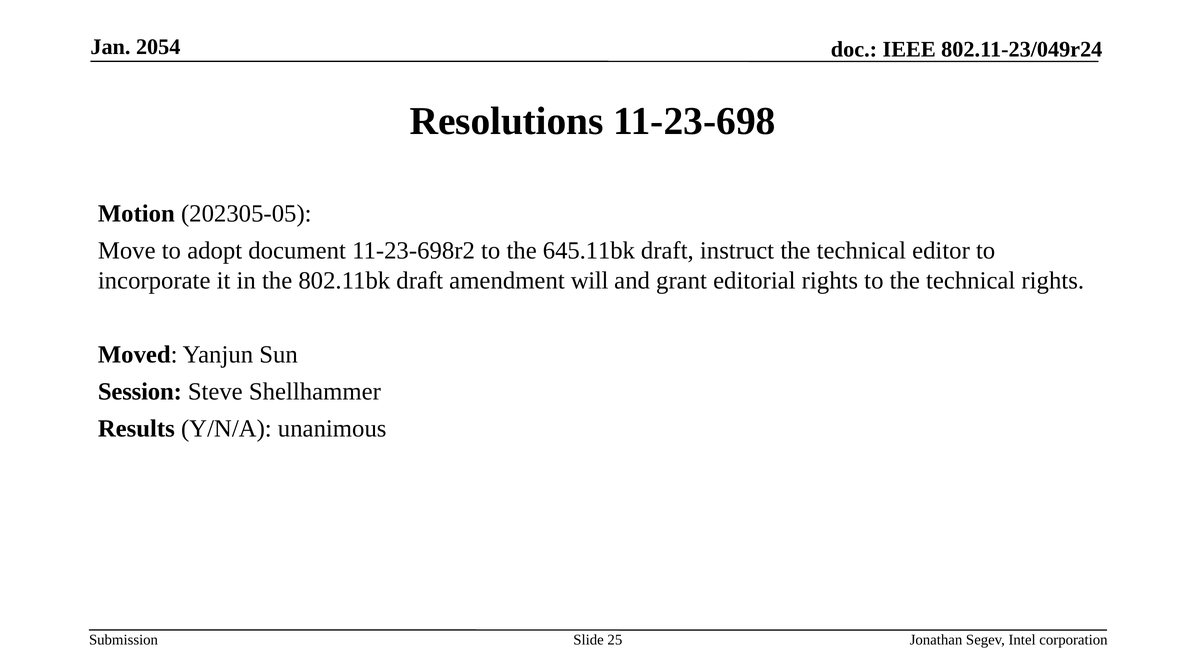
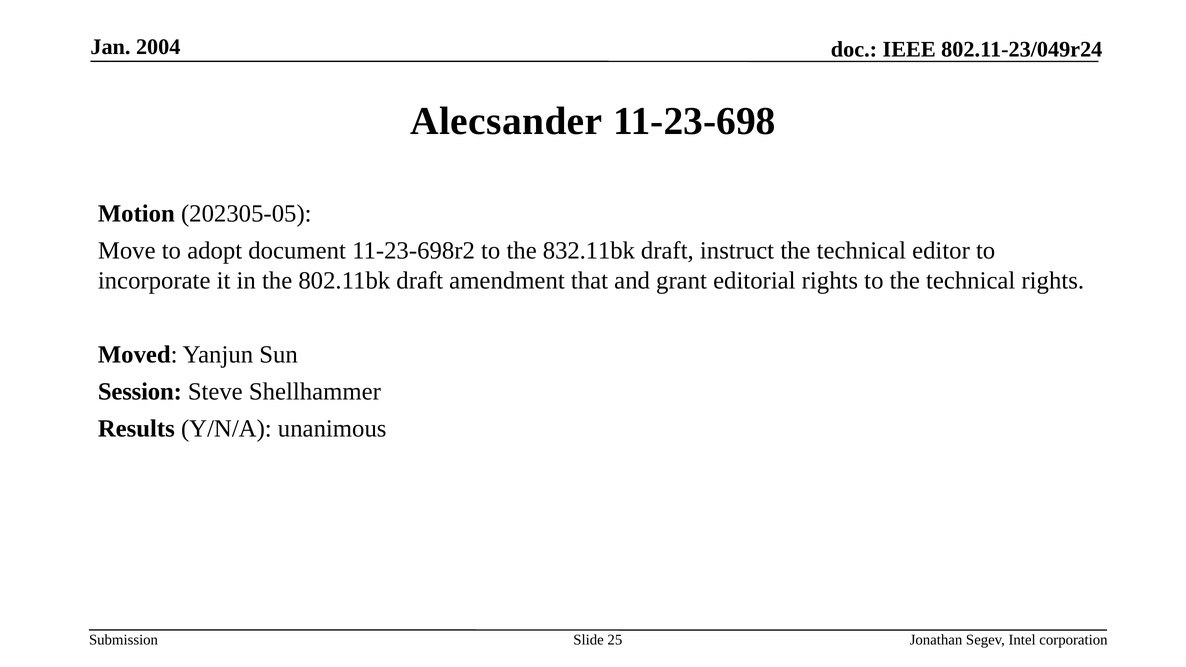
2054: 2054 -> 2004
Resolutions: Resolutions -> Alecsander
645.11bk: 645.11bk -> 832.11bk
will: will -> that
